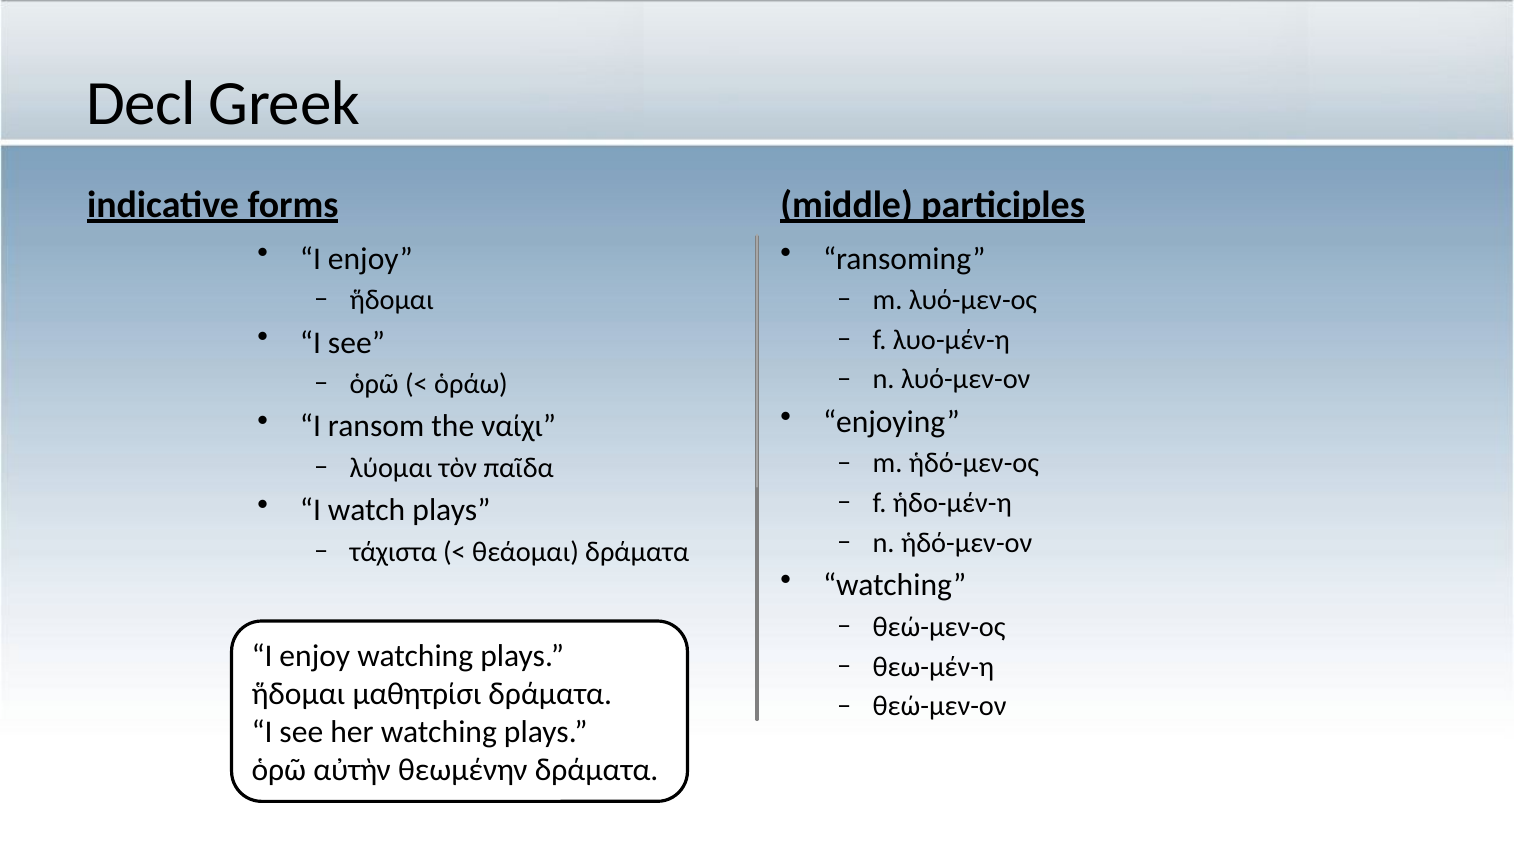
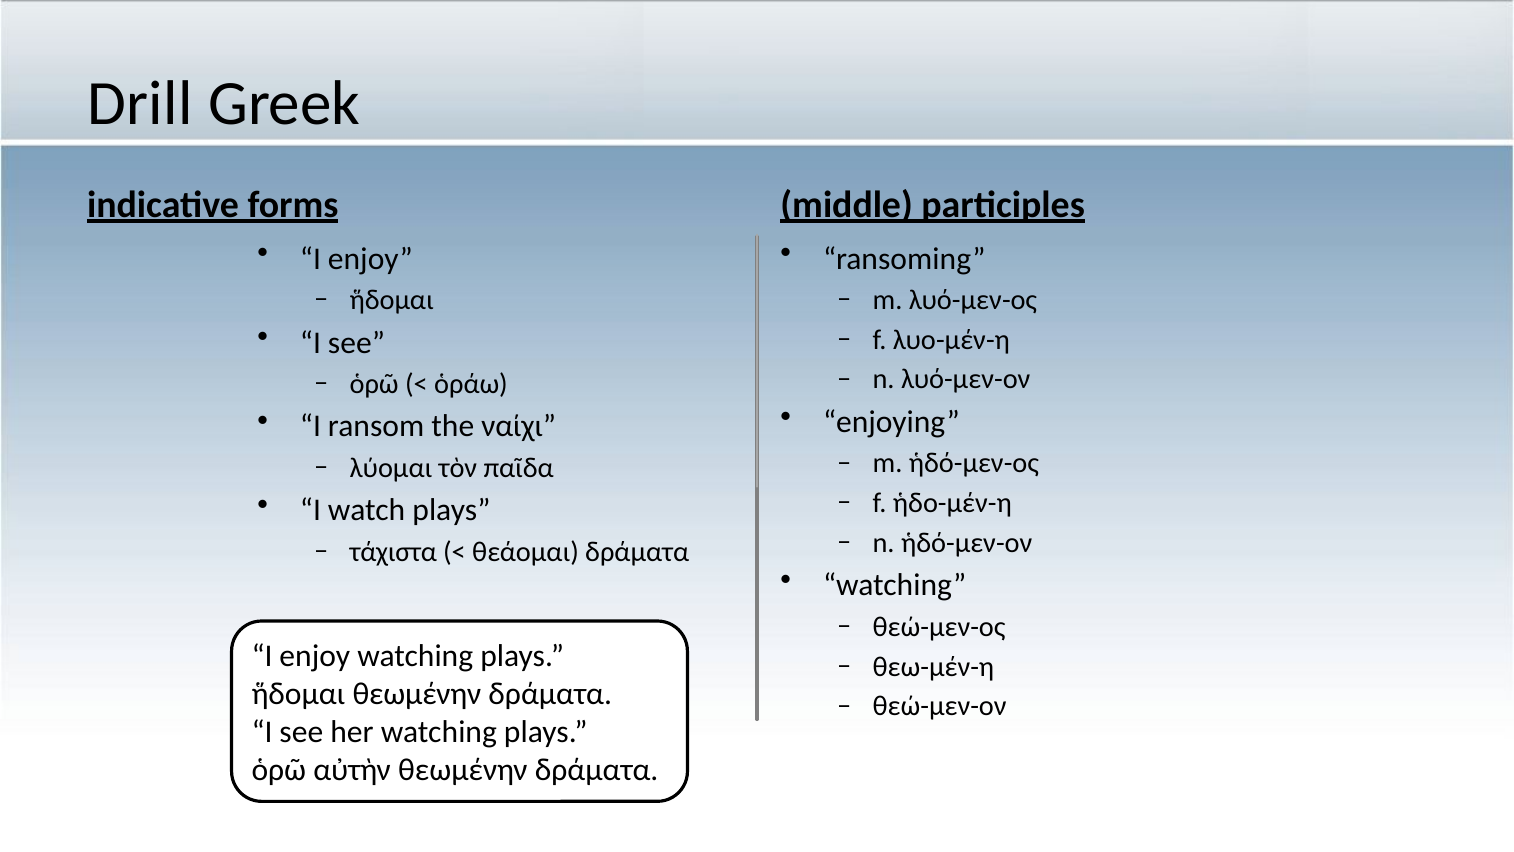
Decl: Decl -> Drill
ἥδομαι μαθητρίσι: μαθητρίσι -> θεωμένην
